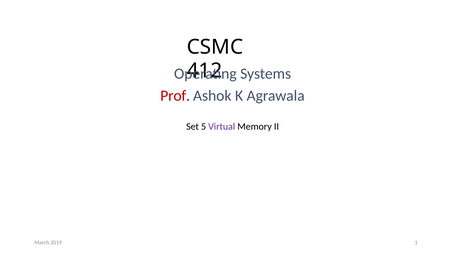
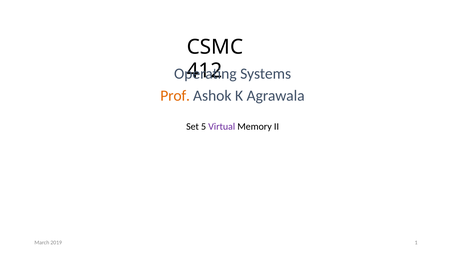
Prof colour: red -> orange
